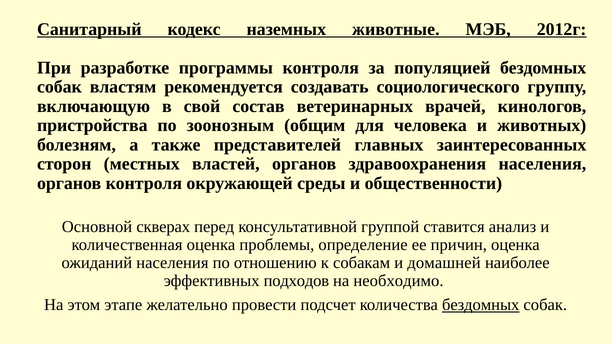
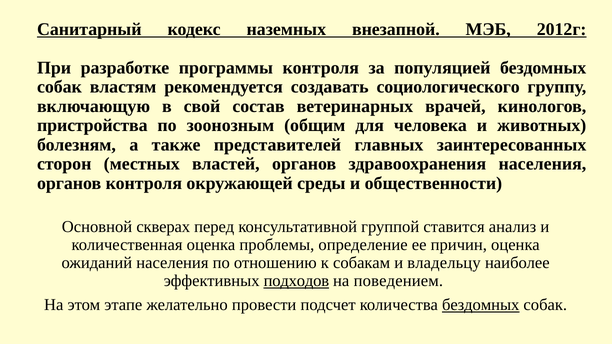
животные: животные -> внезапной
домашней: домашней -> владельцу
подходов underline: none -> present
необходимо: необходимо -> поведением
